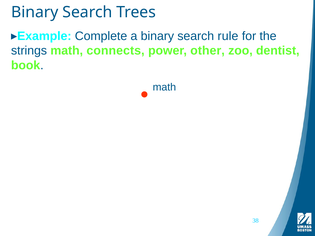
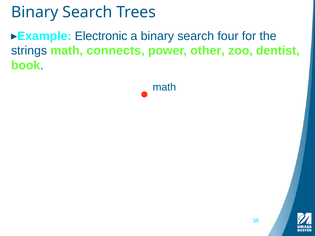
Complete: Complete -> Electronic
rule: rule -> four
